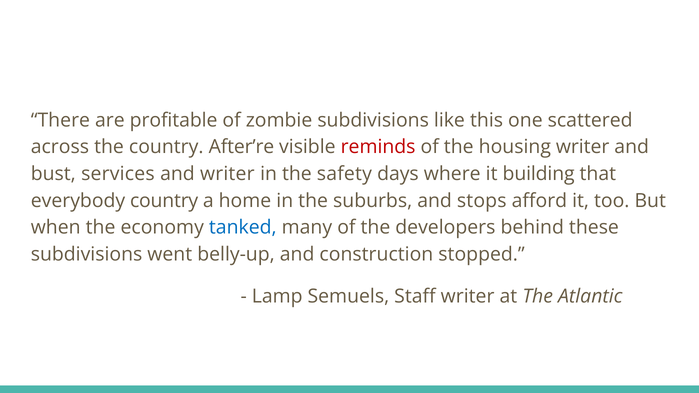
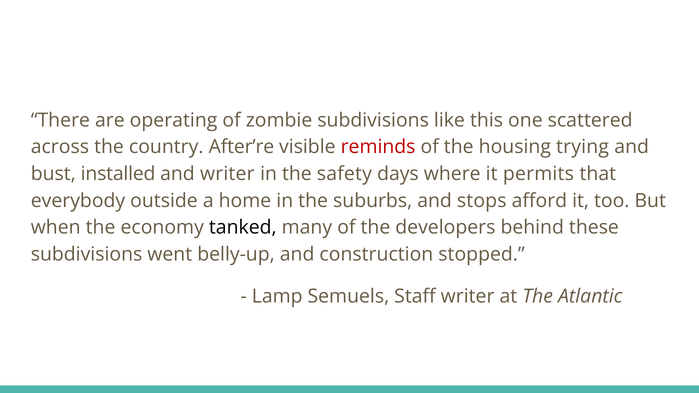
profitable: profitable -> operating
housing writer: writer -> trying
services: services -> installed
building: building -> permits
everybody country: country -> outside
tanked colour: blue -> black
